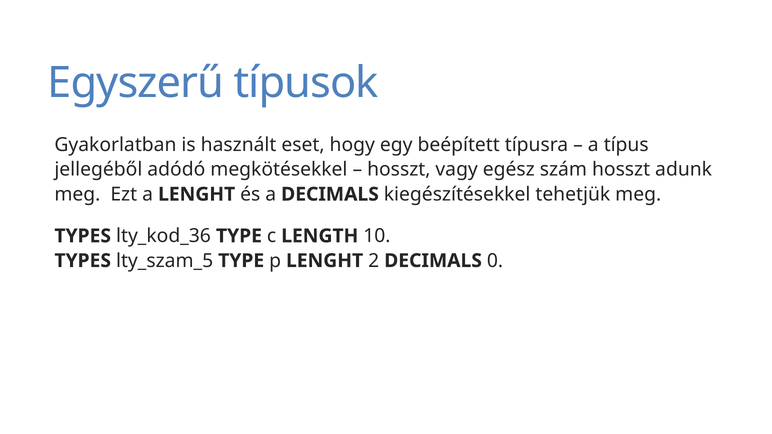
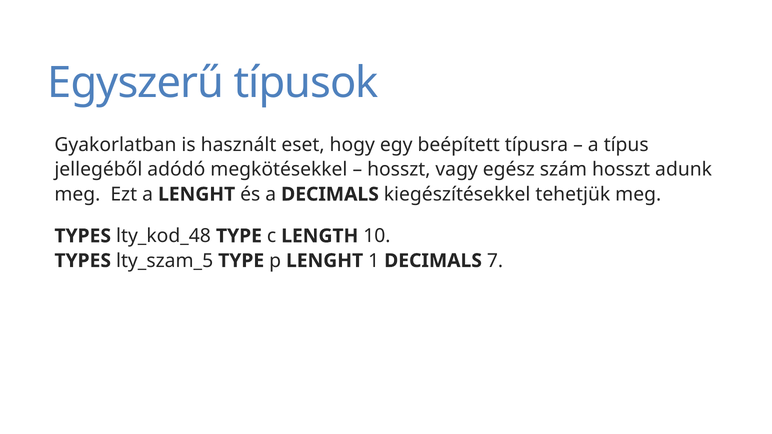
lty_kod_36: lty_kod_36 -> lty_kod_48
2: 2 -> 1
0: 0 -> 7
